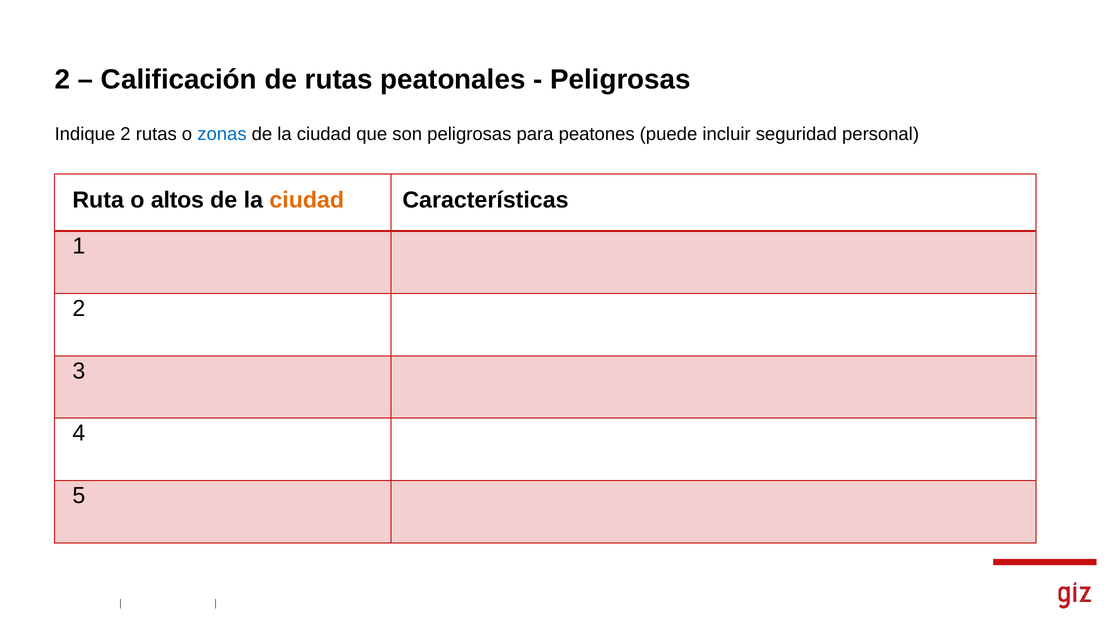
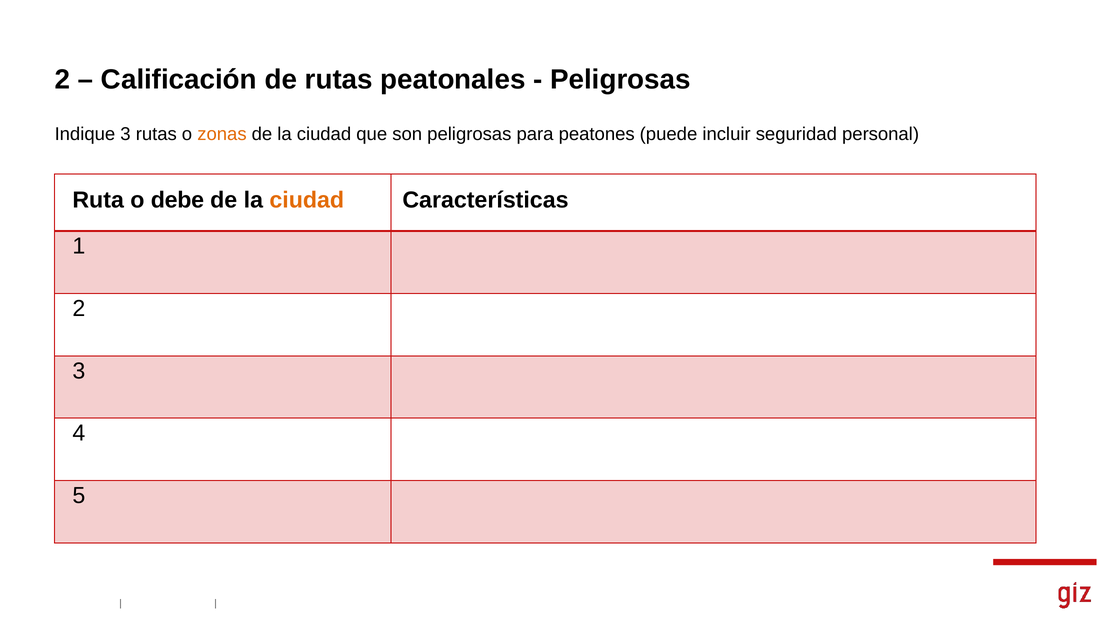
Indique 2: 2 -> 3
zonas colour: blue -> orange
altos: altos -> debe
